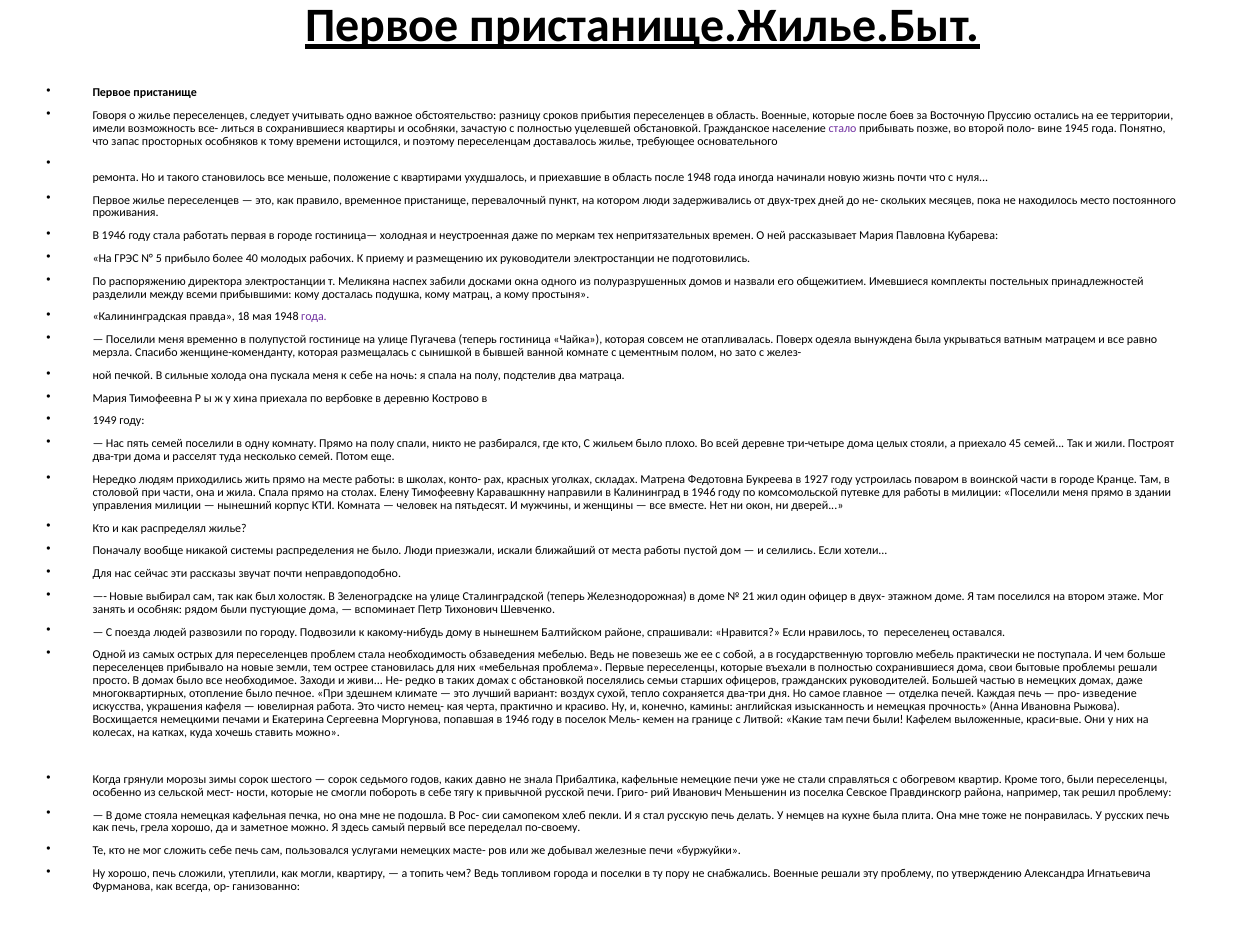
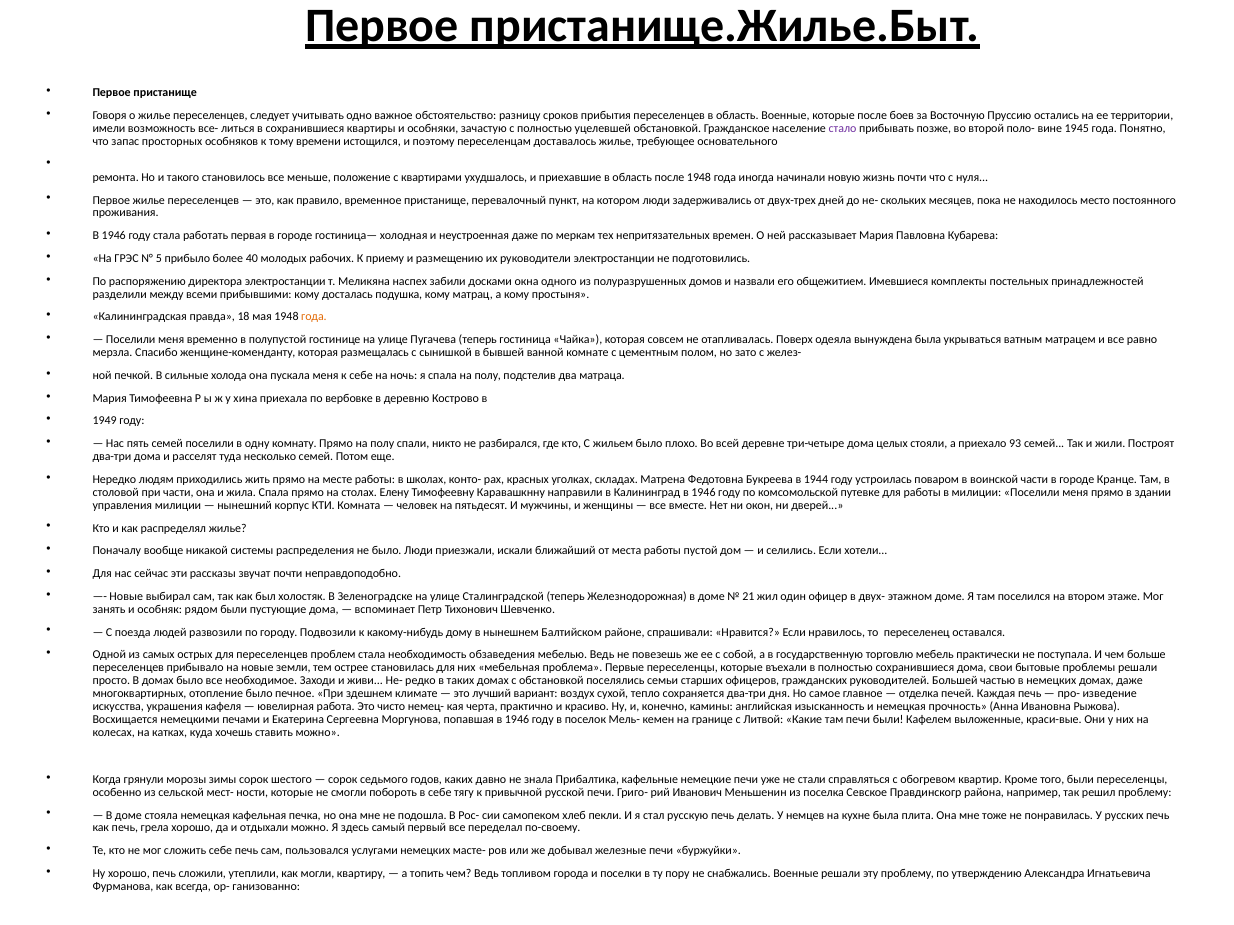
года at (314, 317) colour: purple -> orange
45: 45 -> 93
1927: 1927 -> 1944
заметное: заметное -> отдыхали
